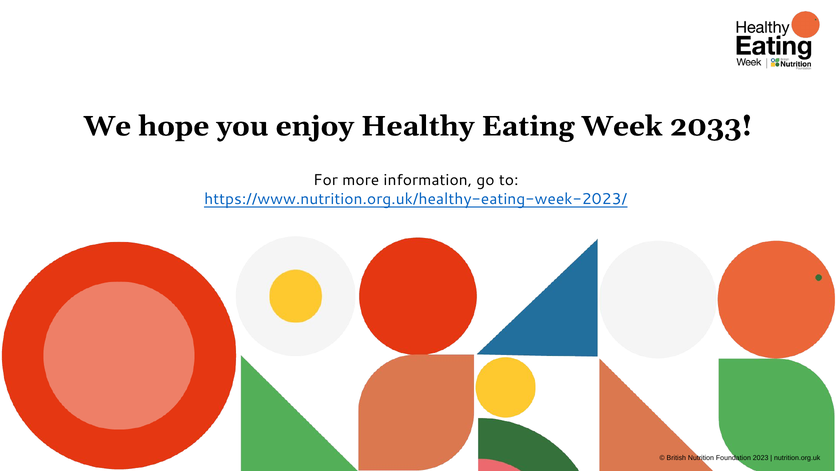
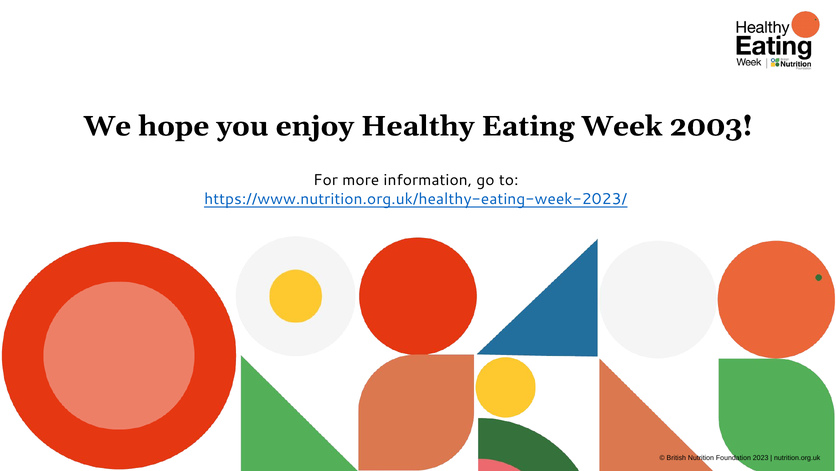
2033: 2033 -> 2003
